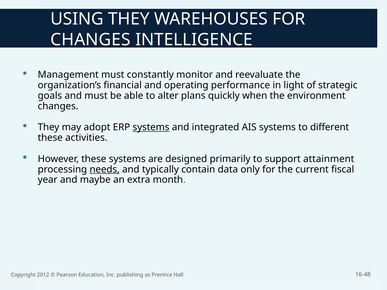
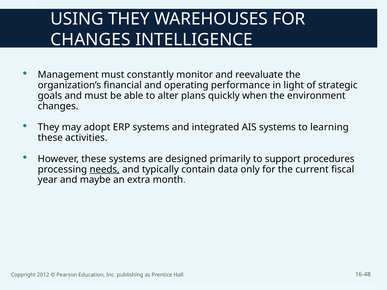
systems at (151, 127) underline: present -> none
different: different -> learning
attainment: attainment -> procedures
